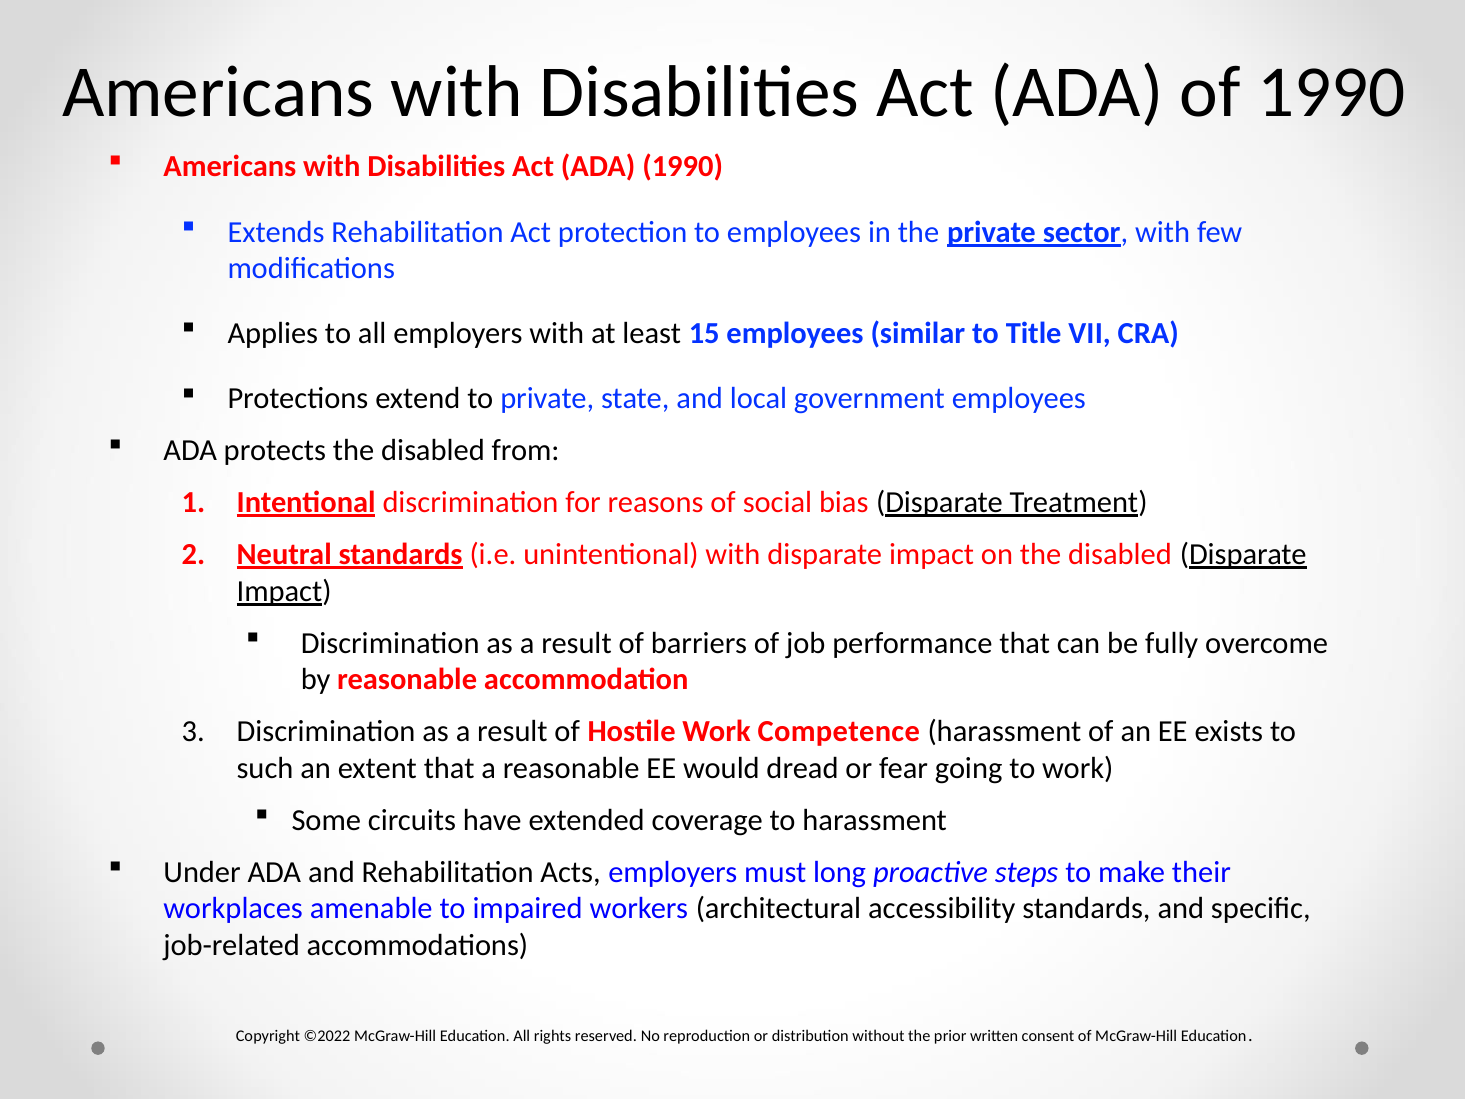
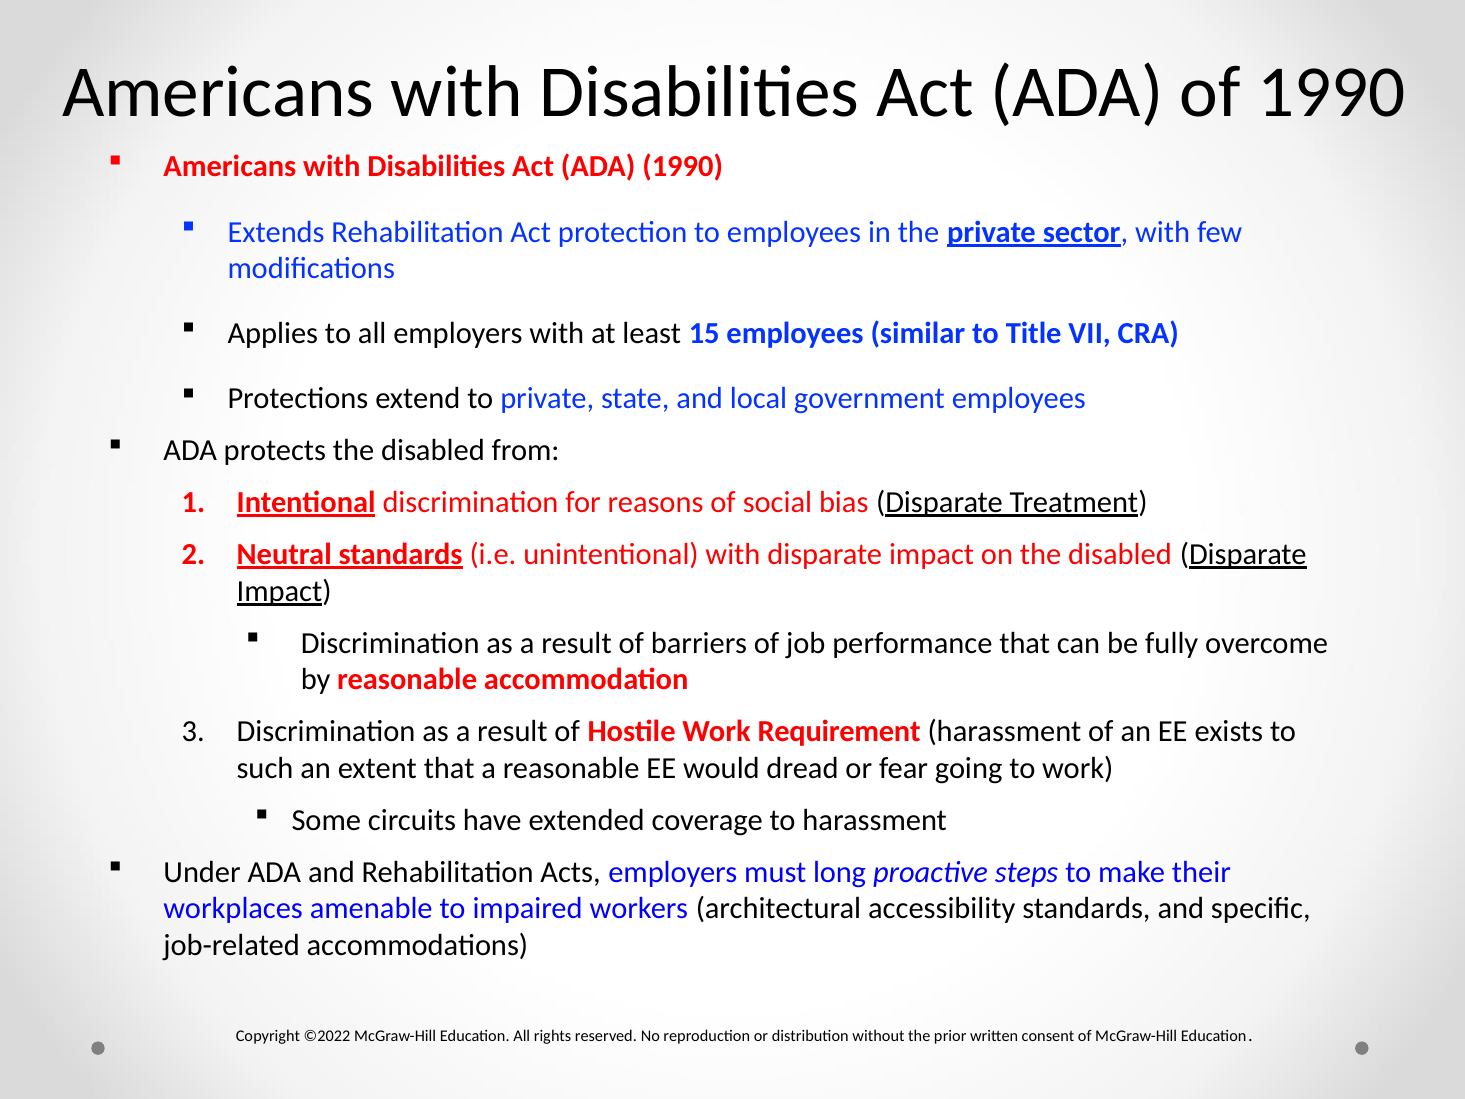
Competence: Competence -> Requirement
